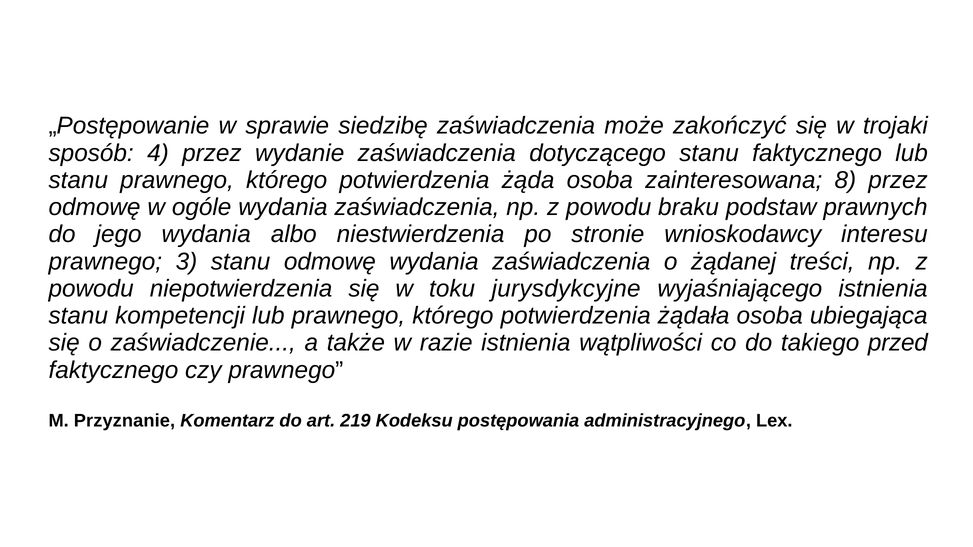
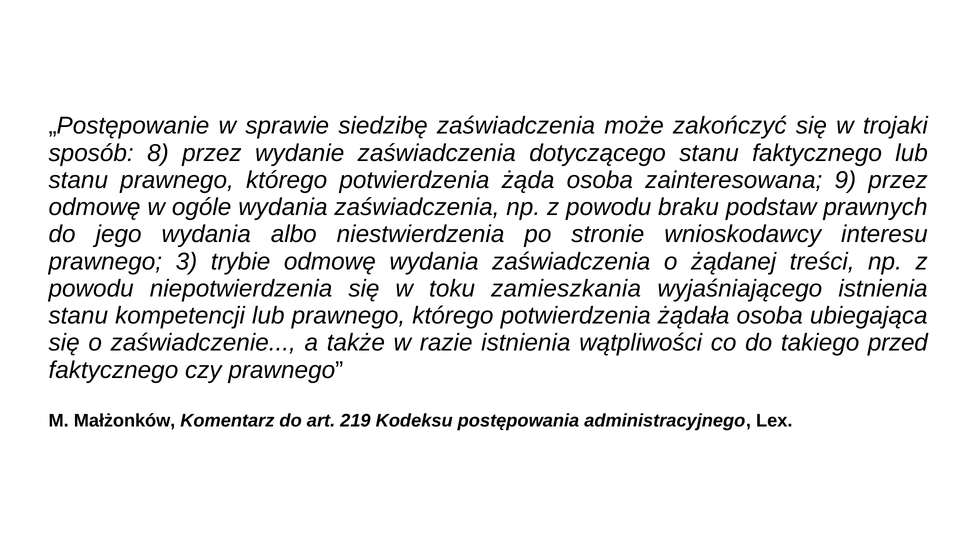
4: 4 -> 8
8: 8 -> 9
3 stanu: stanu -> trybie
jurysdykcyjne: jurysdykcyjne -> zamieszkania
Przyznanie: Przyznanie -> Małżonków
